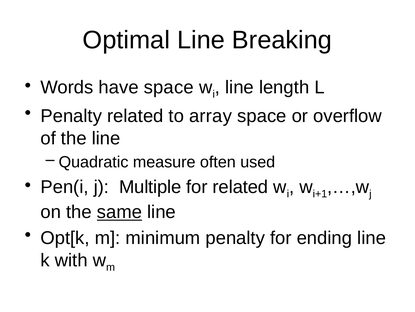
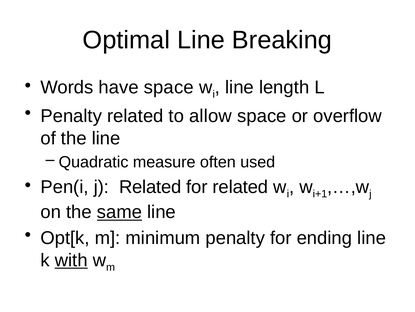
array: array -> allow
j Multiple: Multiple -> Related
with underline: none -> present
